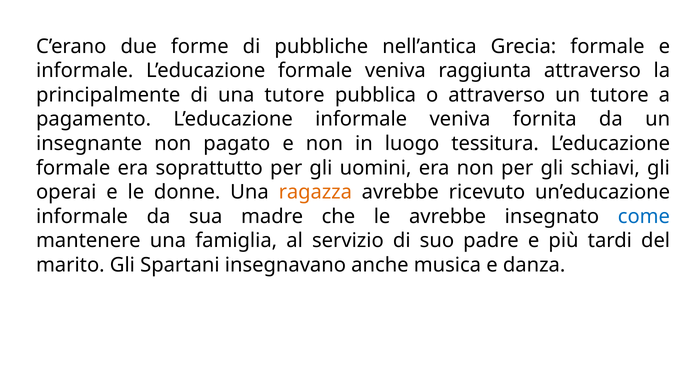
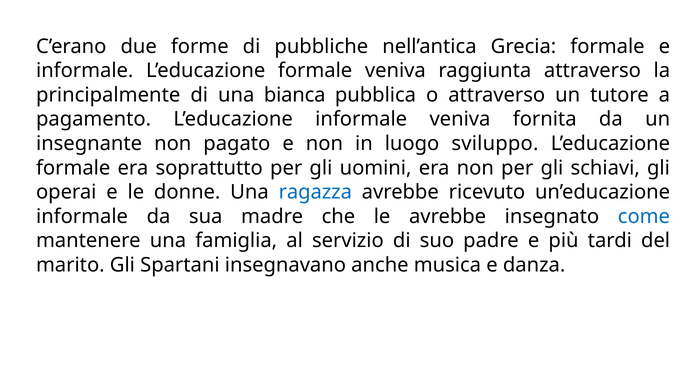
una tutore: tutore -> bianca
tessitura: tessitura -> sviluppo
ragazza colour: orange -> blue
